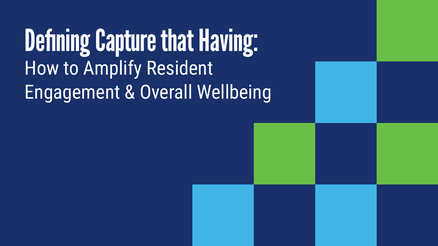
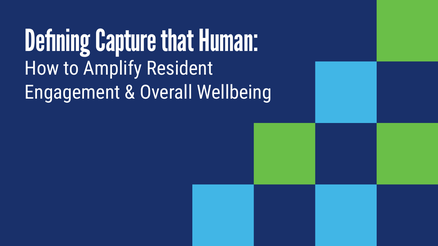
Having: Having -> Human
